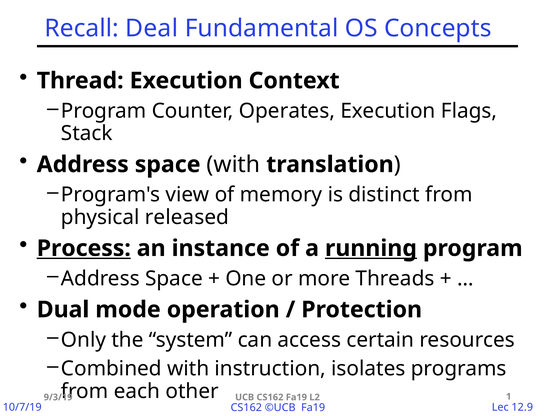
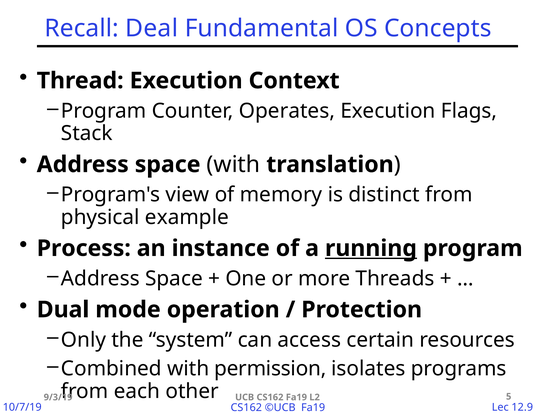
released: released -> example
Process underline: present -> none
instruction: instruction -> permission
1: 1 -> 5
